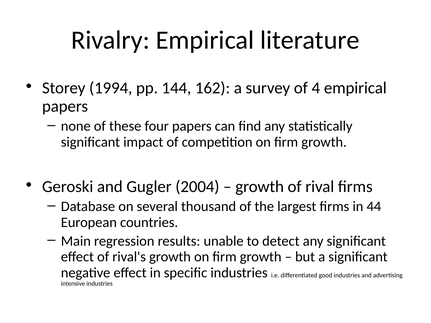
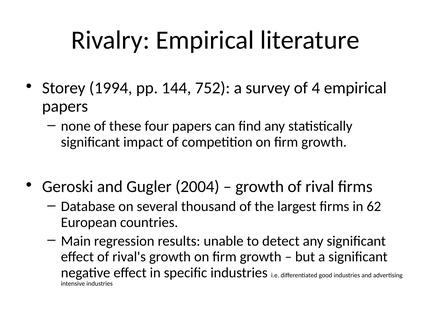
162: 162 -> 752
44: 44 -> 62
